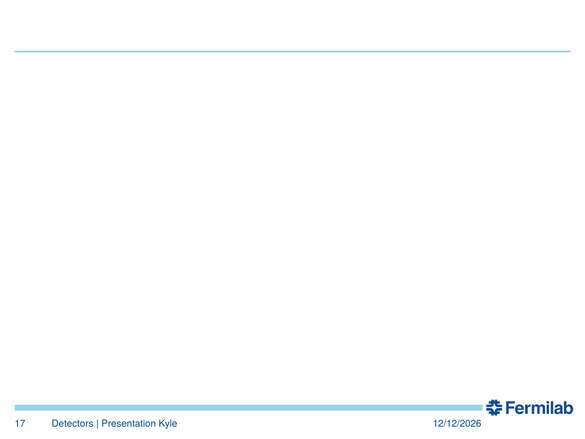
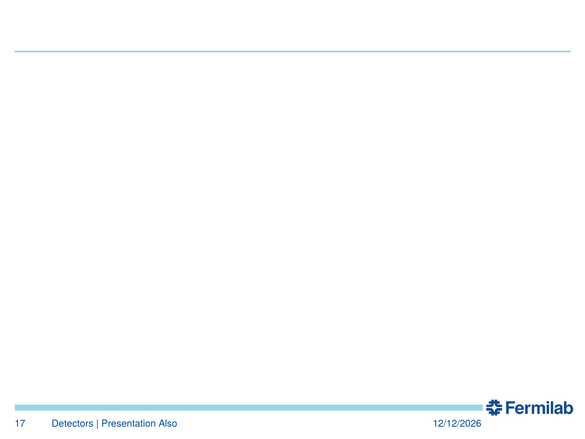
Kyle: Kyle -> Also
